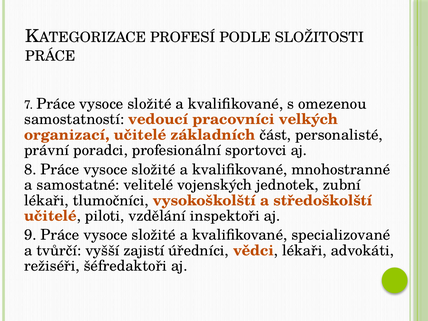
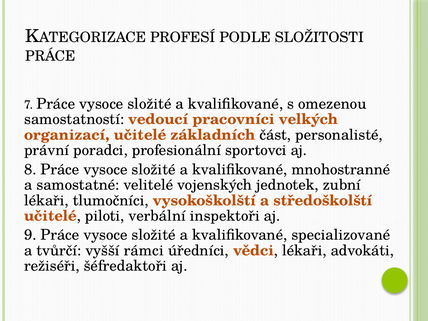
vzdělání: vzdělání -> verbální
zajistí: zajistí -> rámci
